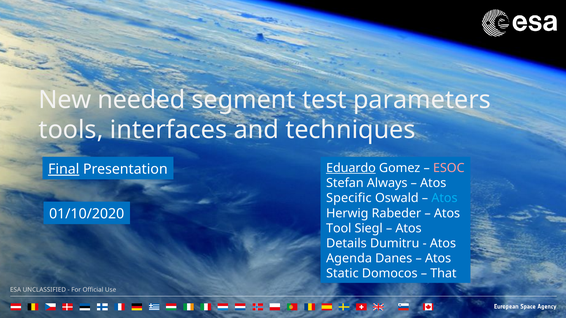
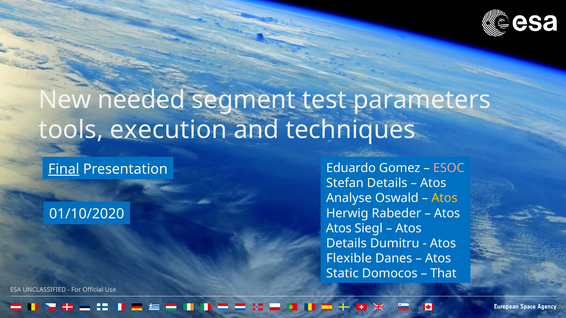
interfaces: interfaces -> execution
Eduardo underline: present -> none
Stefan Always: Always -> Details
Specific: Specific -> Analyse
Atos at (444, 198) colour: light blue -> yellow
Tool at (339, 229): Tool -> Atos
Agenda: Agenda -> Flexible
